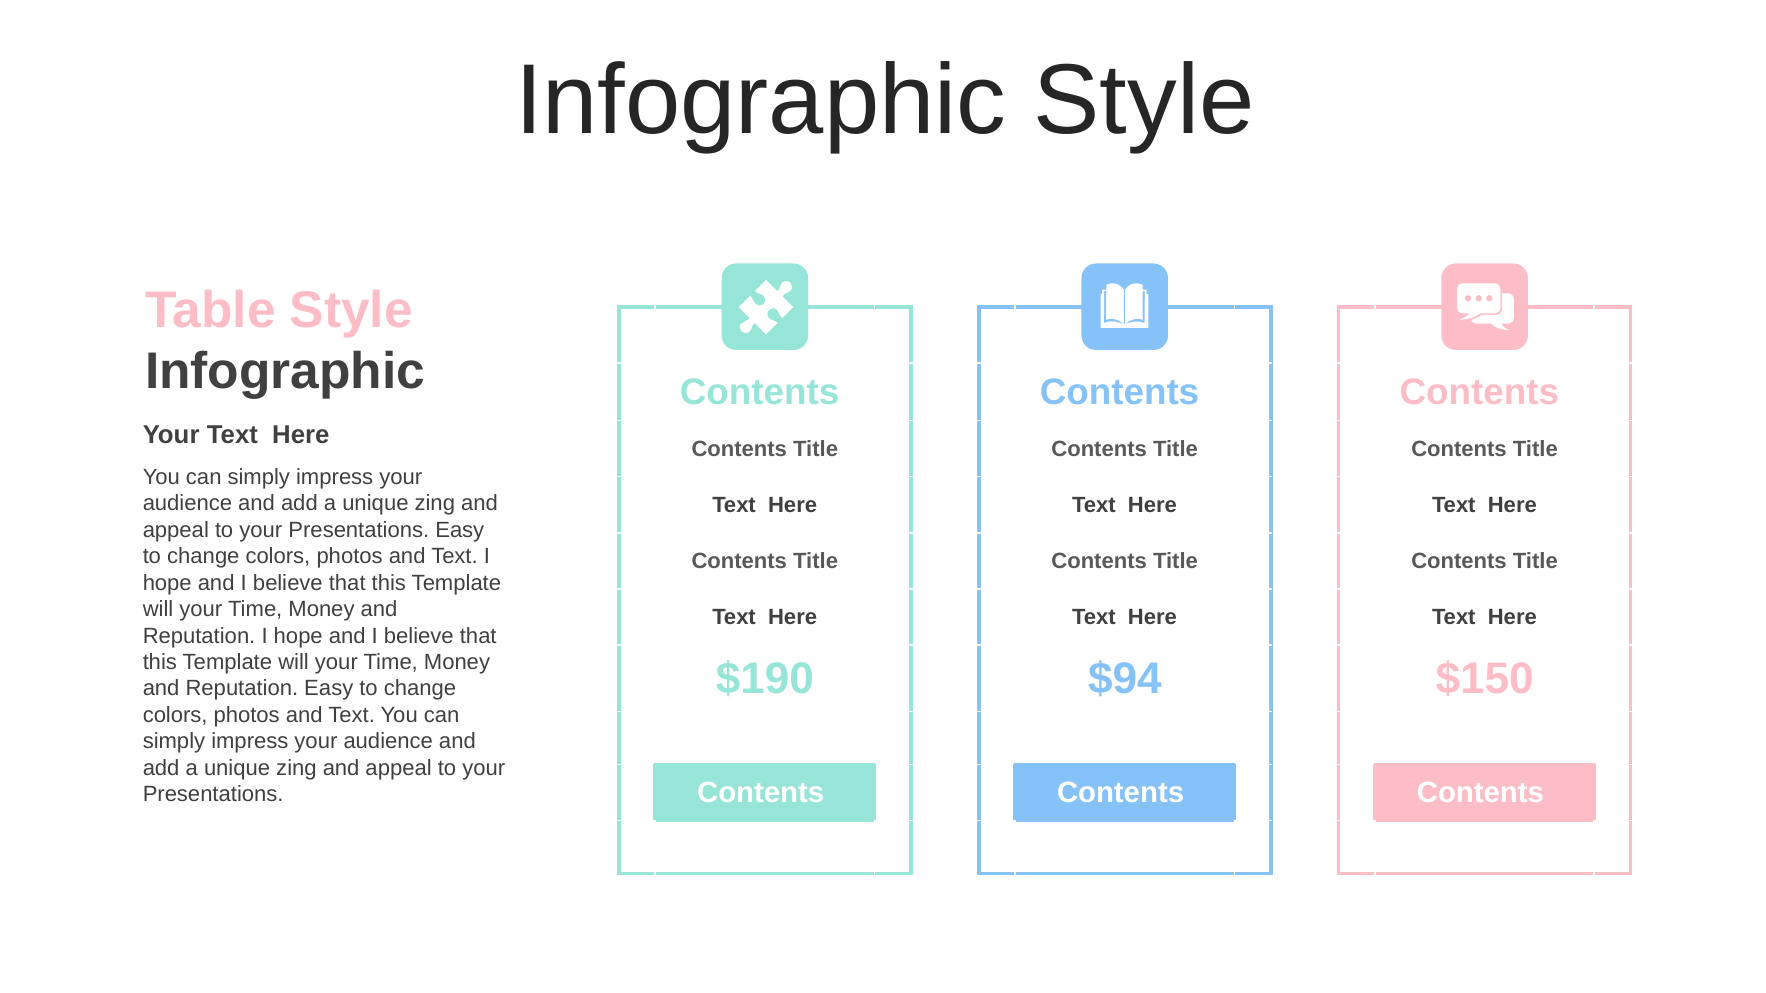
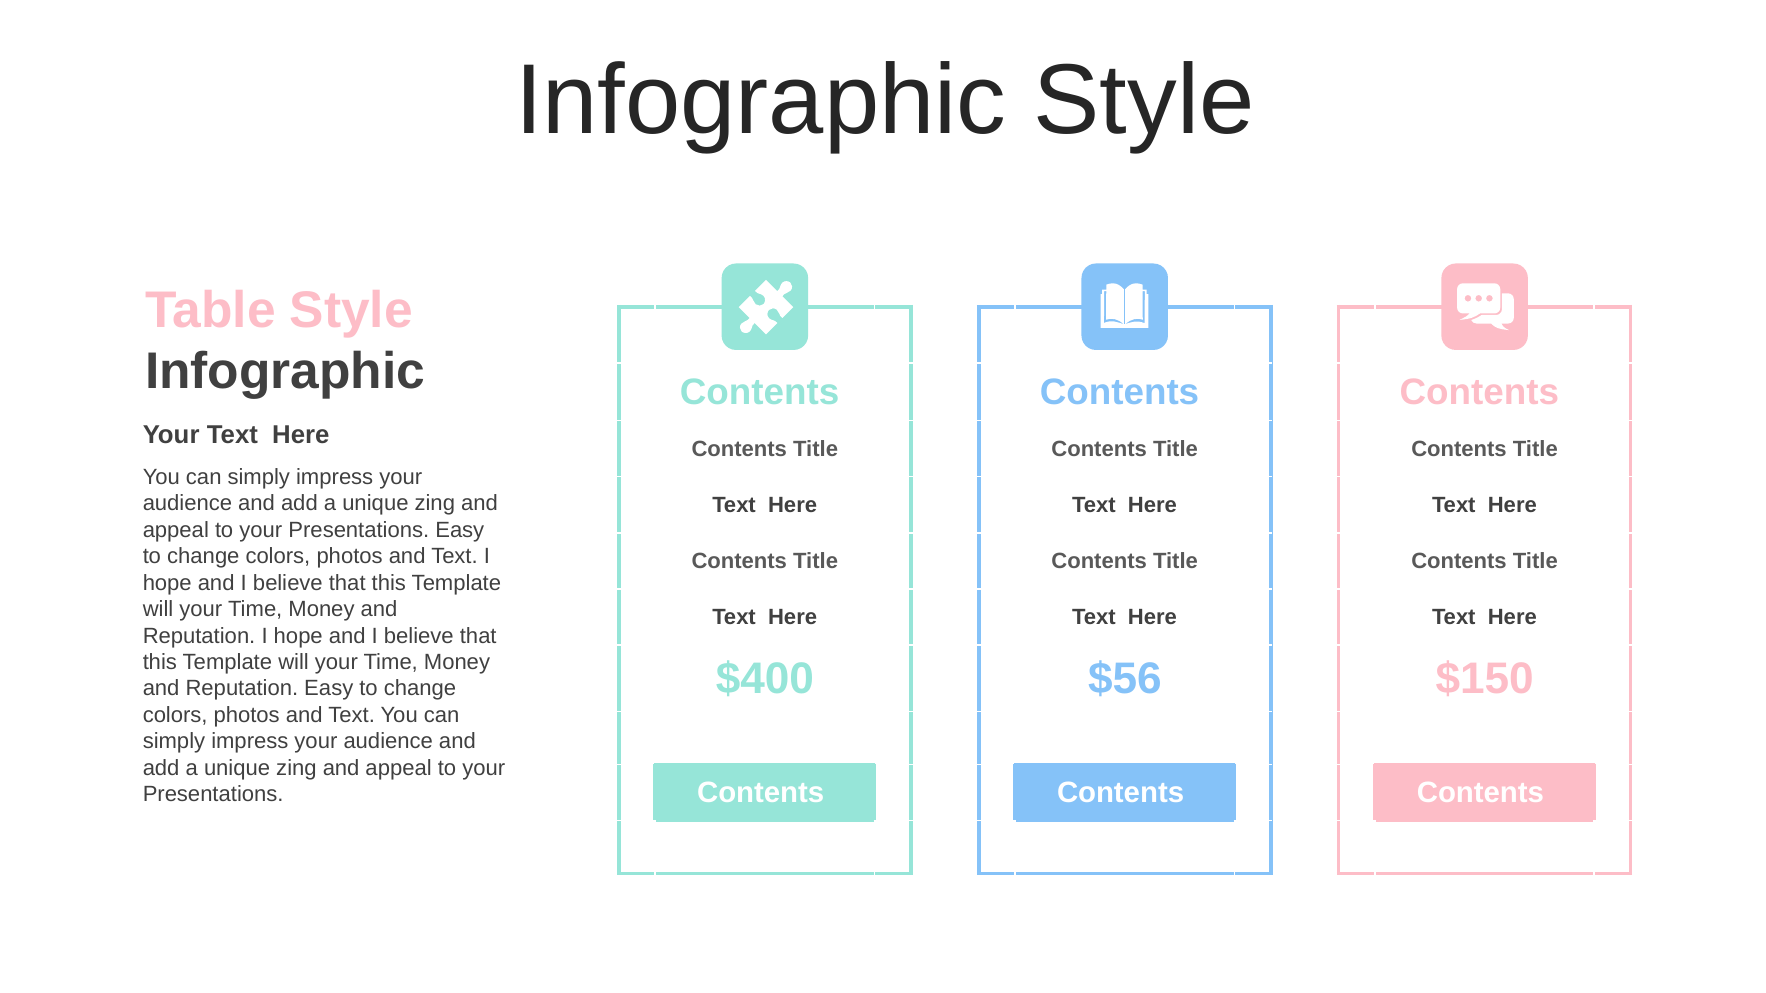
$190: $190 -> $400
$94: $94 -> $56
